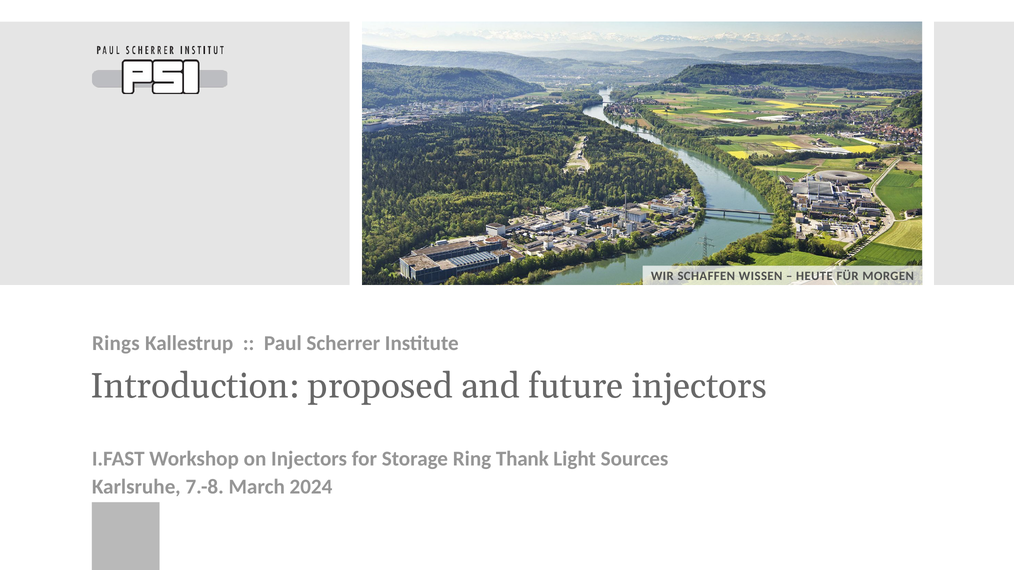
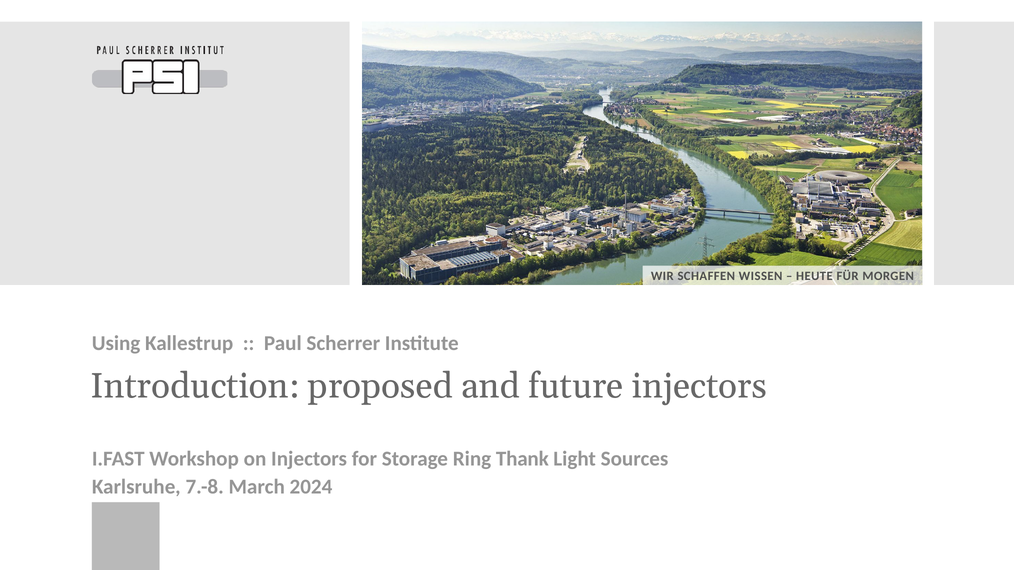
Rings: Rings -> Using
